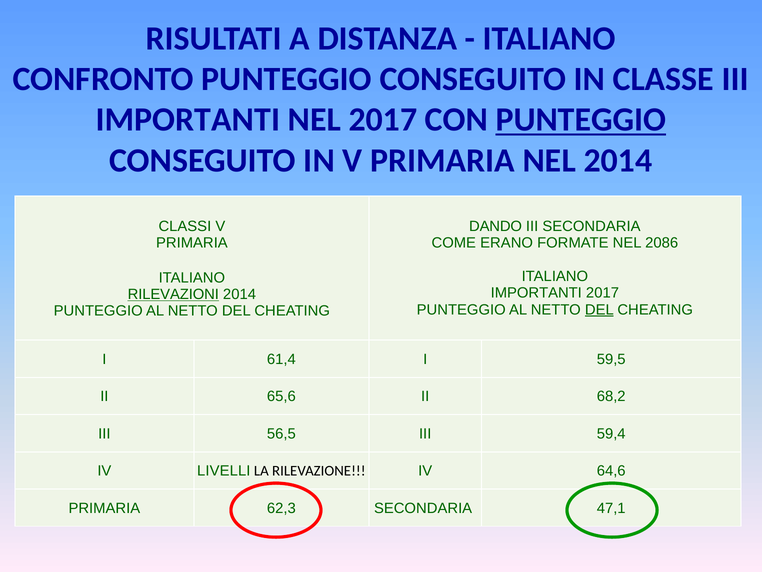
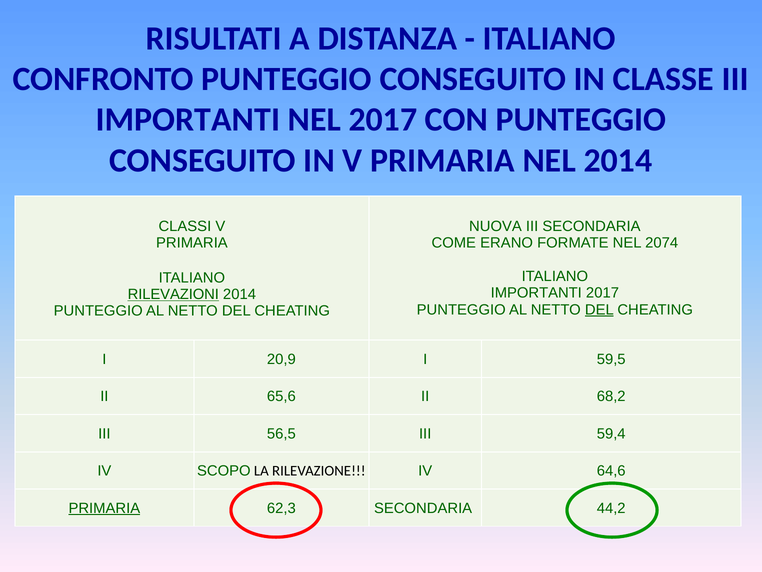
PUNTEGGIO at (581, 120) underline: present -> none
DANDO: DANDO -> NUOVA
2086: 2086 -> 2074
61,4: 61,4 -> 20,9
LIVELLI: LIVELLI -> SCOPO
PRIMARIA at (104, 508) underline: none -> present
47,1: 47,1 -> 44,2
